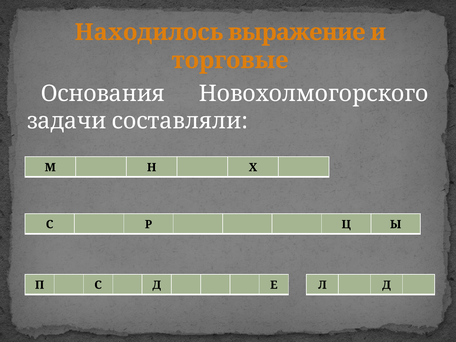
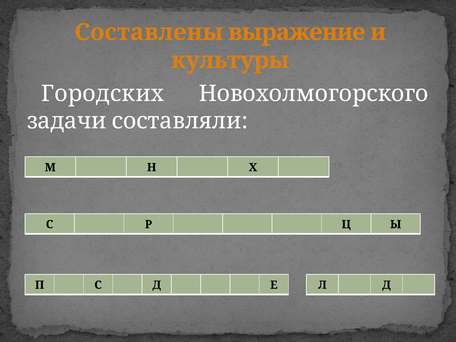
Находилось: Находилось -> Составлены
торговые: торговые -> культуры
Основания: Основания -> Городских
